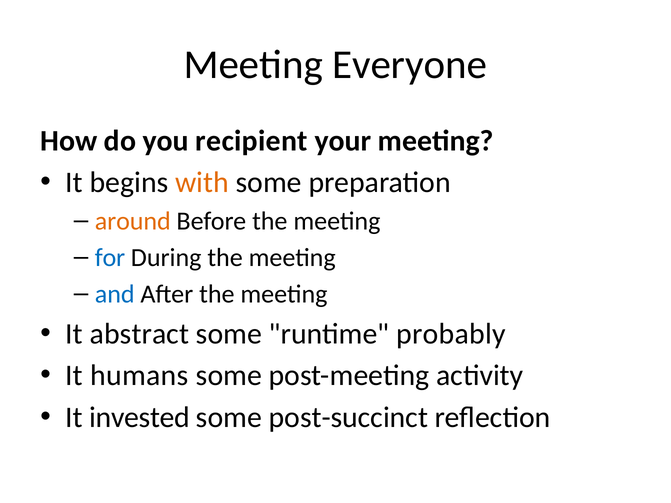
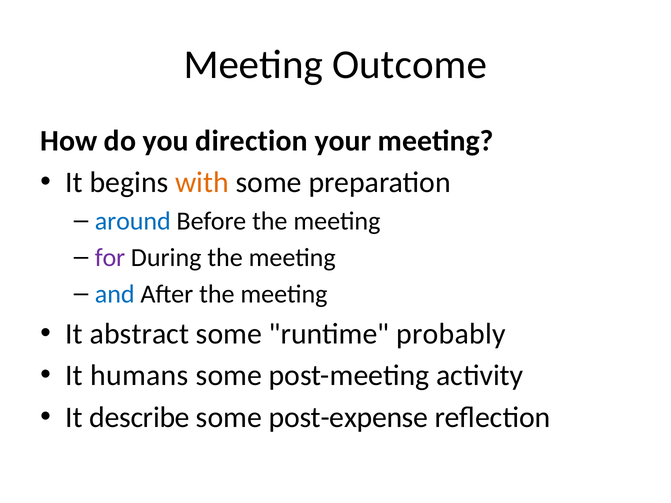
Everyone: Everyone -> Outcome
recipient: recipient -> direction
around colour: orange -> blue
for colour: blue -> purple
invested: invested -> describe
post-succinct: post-succinct -> post-expense
